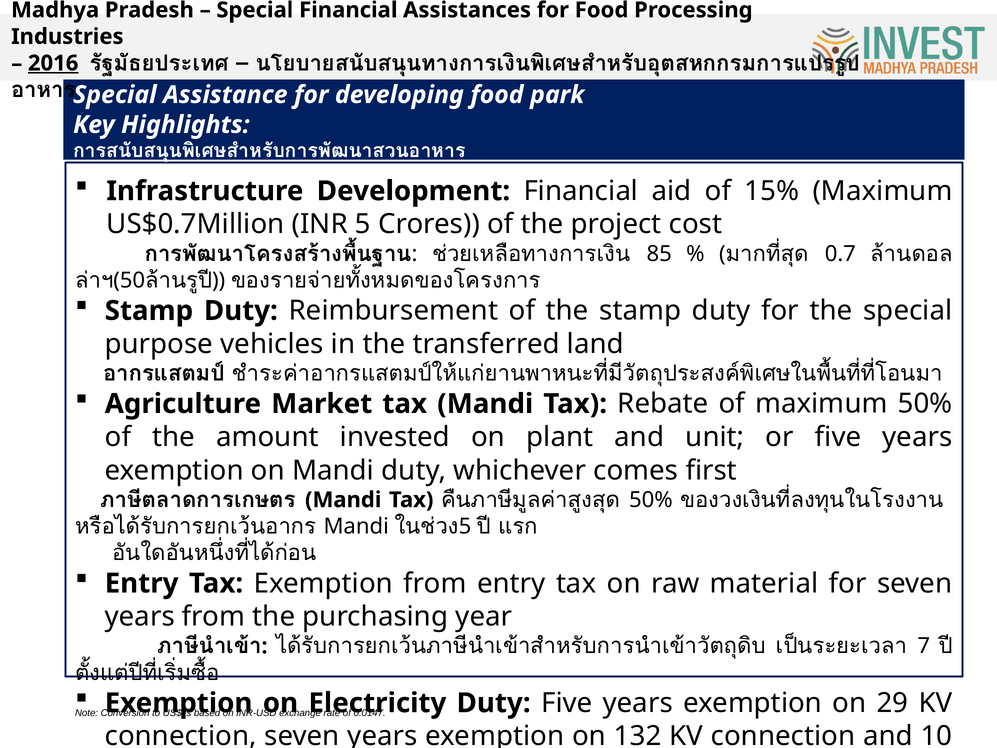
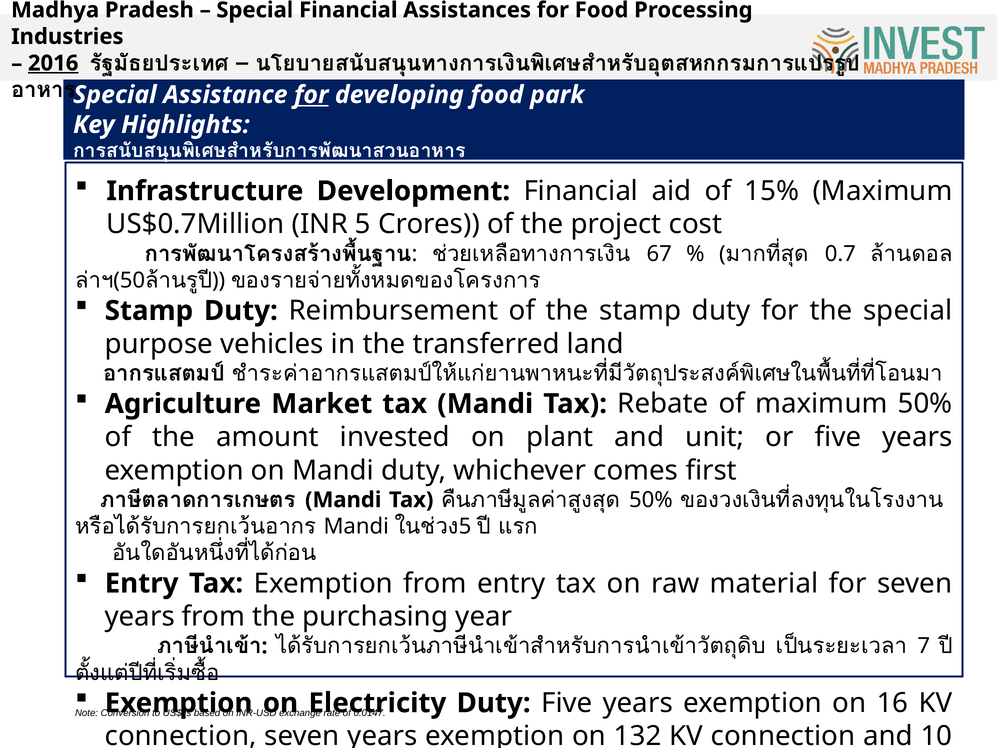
for at (311, 95) underline: none -> present
85: 85 -> 67
29: 29 -> 16
